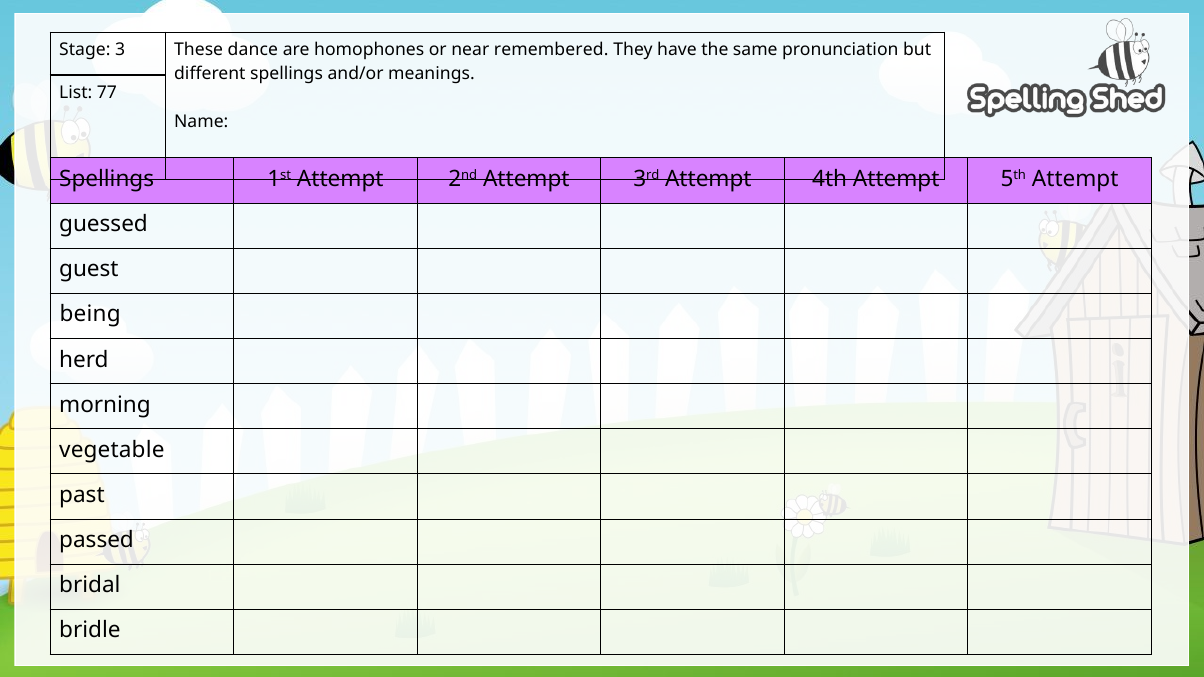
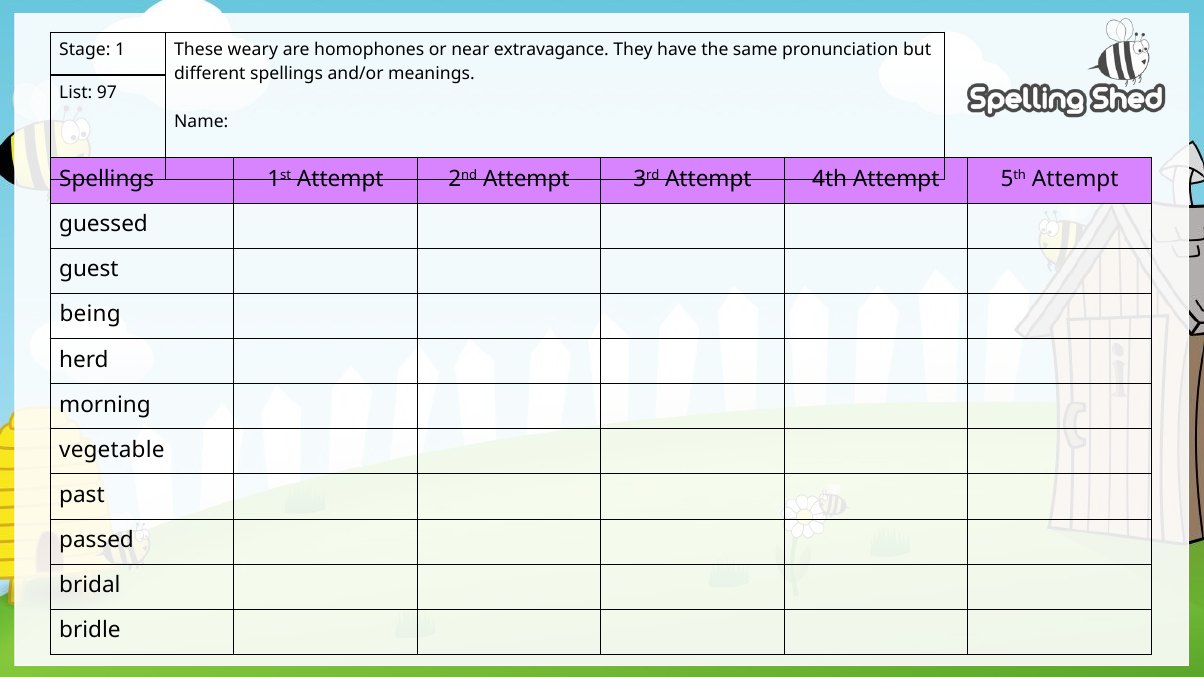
3: 3 -> 1
dance: dance -> weary
remembered: remembered -> extravagance
77: 77 -> 97
